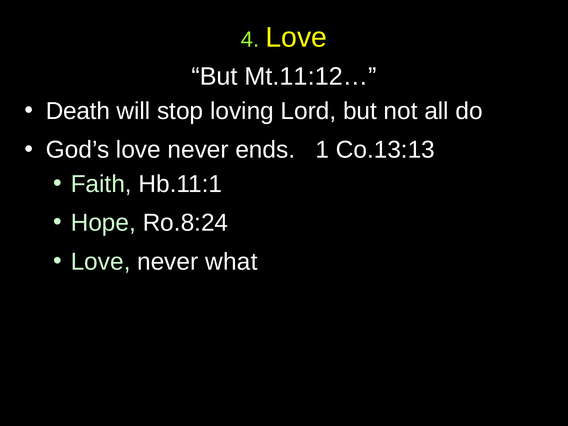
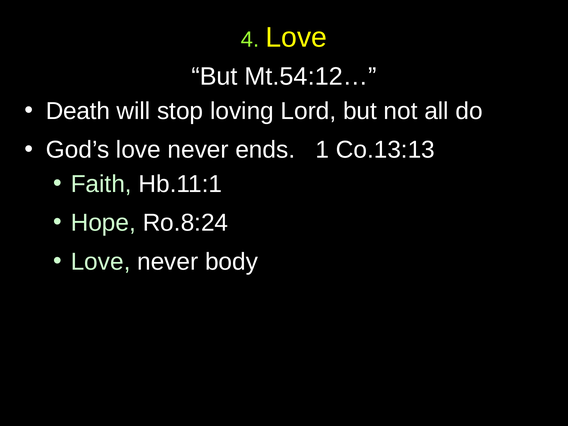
Mt.11:12…: Mt.11:12… -> Mt.54:12…
what: what -> body
